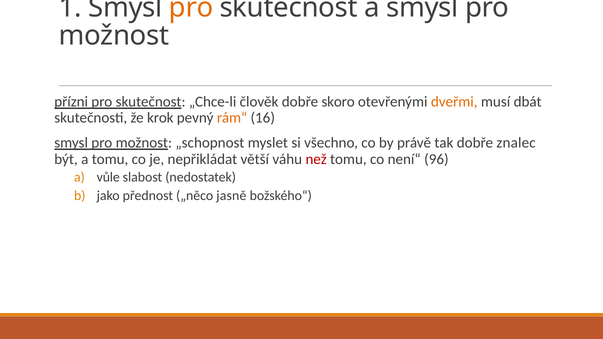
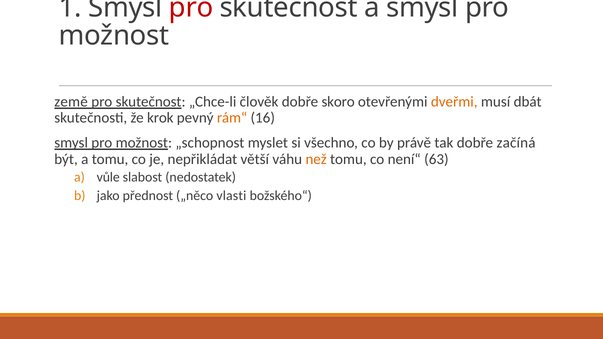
pro at (191, 8) colour: orange -> red
přízni: přízni -> země
znalec: znalec -> začíná
než colour: red -> orange
96: 96 -> 63
jasně: jasně -> vlasti
